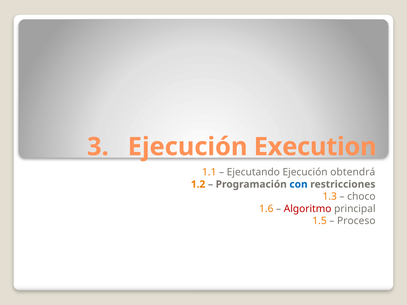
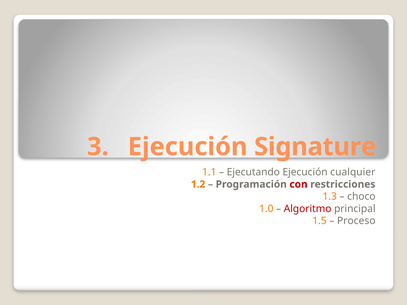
Execution: Execution -> Signature
obtendrá: obtendrá -> cualquier
con colour: blue -> red
1.6: 1.6 -> 1.0
